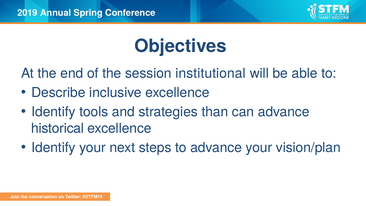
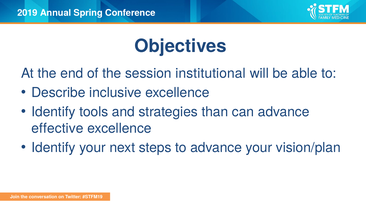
historical: historical -> effective
